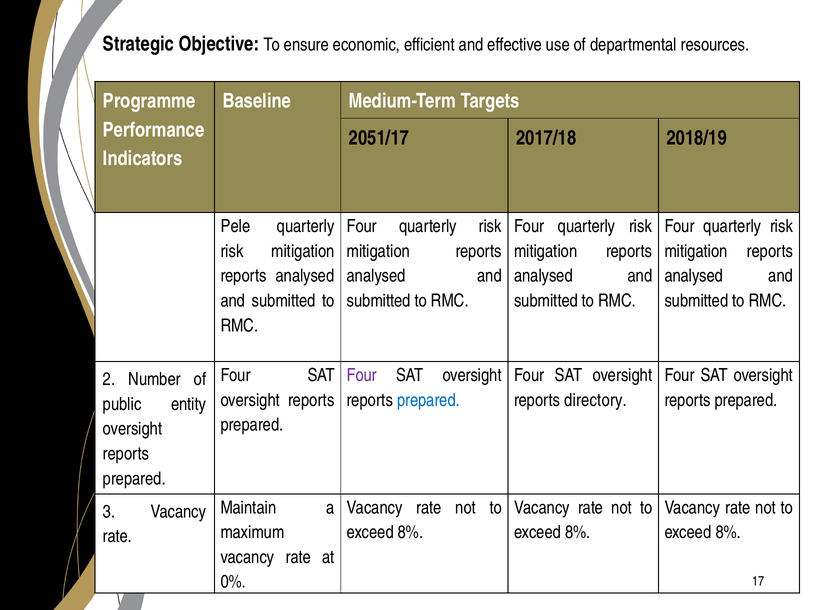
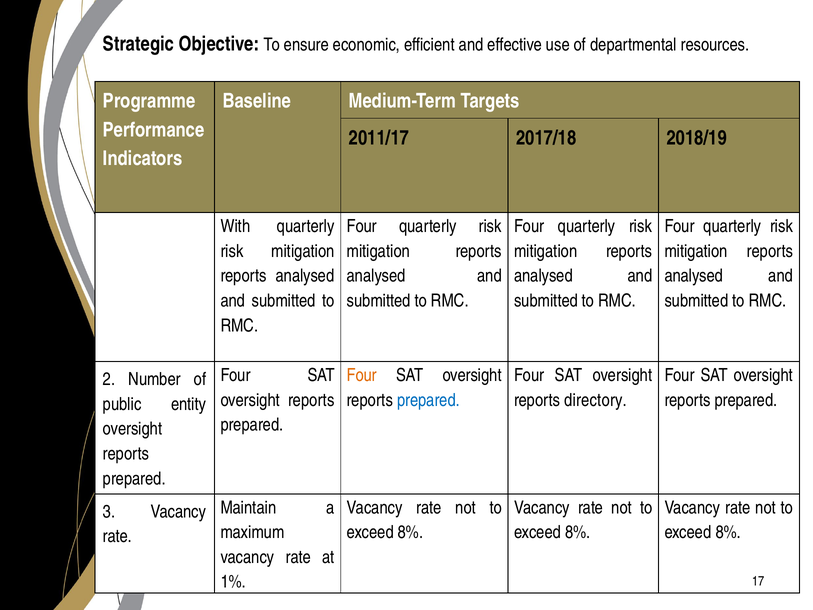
2051/17: 2051/17 -> 2011/17
Pele: Pele -> With
Four at (362, 375) colour: purple -> orange
0%: 0% -> 1%
